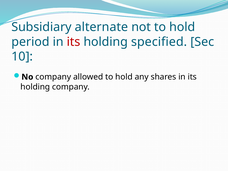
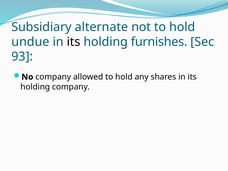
period: period -> undue
its at (74, 42) colour: red -> black
specified: specified -> furnishes
10: 10 -> 93
